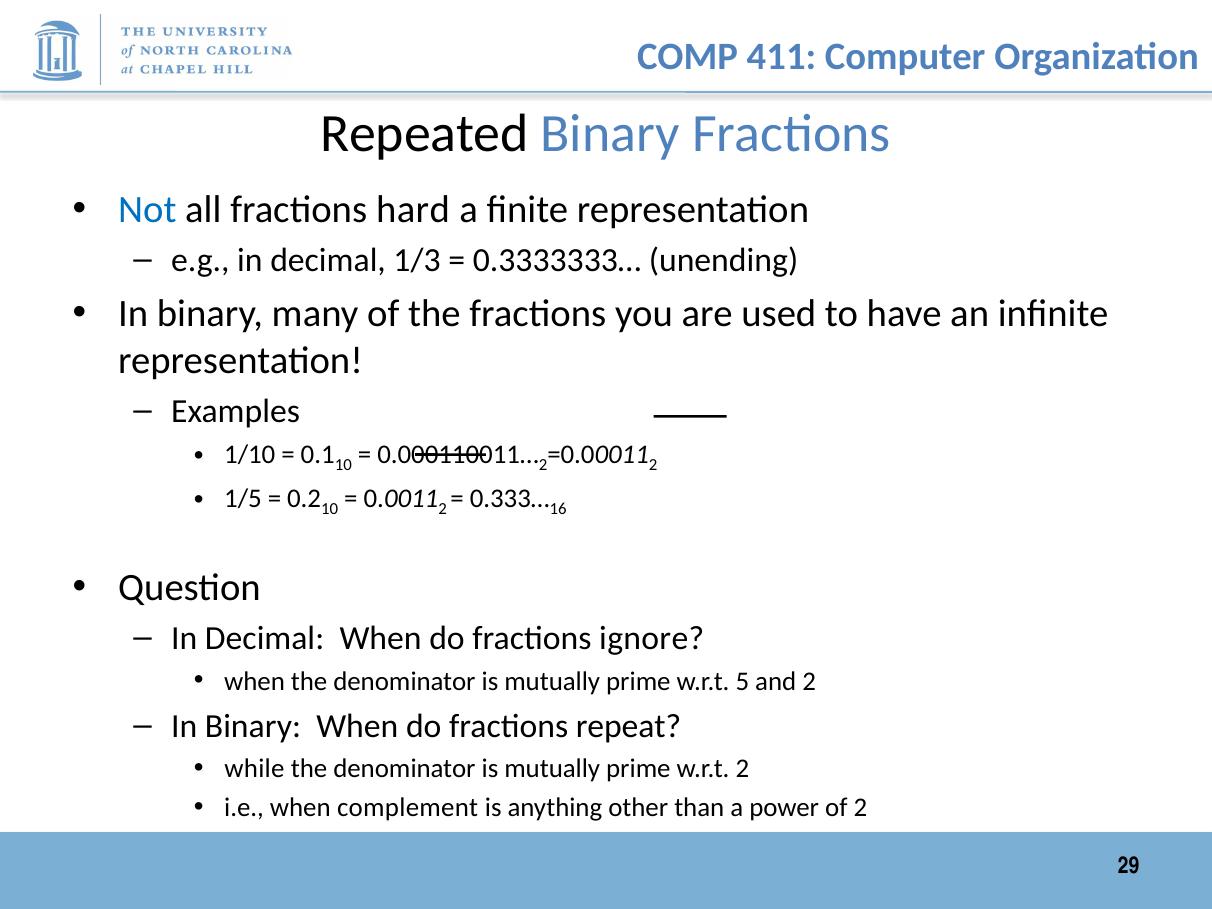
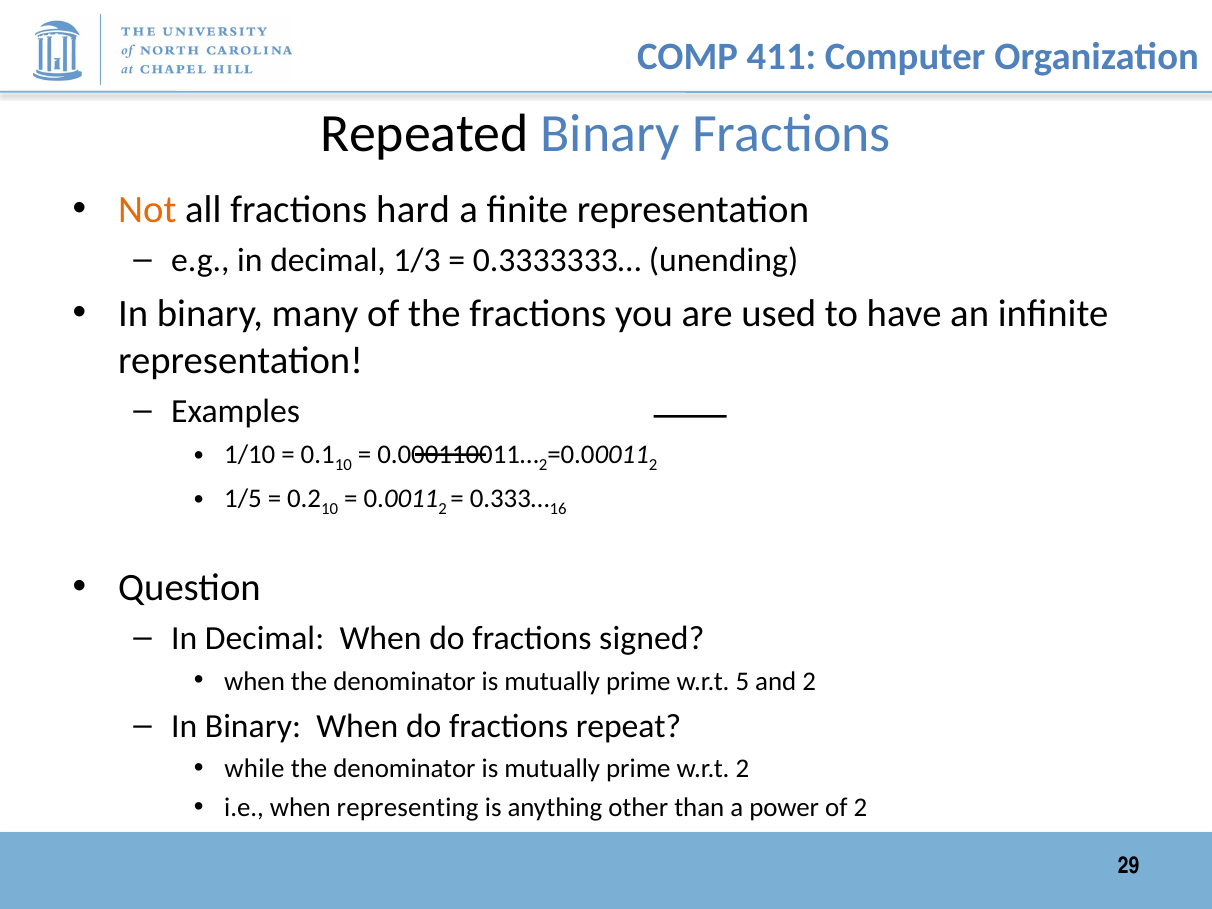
Not colour: blue -> orange
ignore: ignore -> signed
complement: complement -> representing
